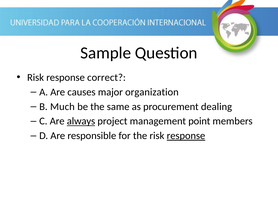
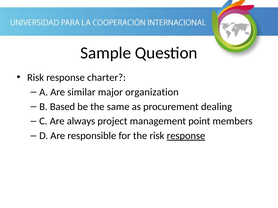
correct: correct -> charter
causes: causes -> similar
Much: Much -> Based
always underline: present -> none
